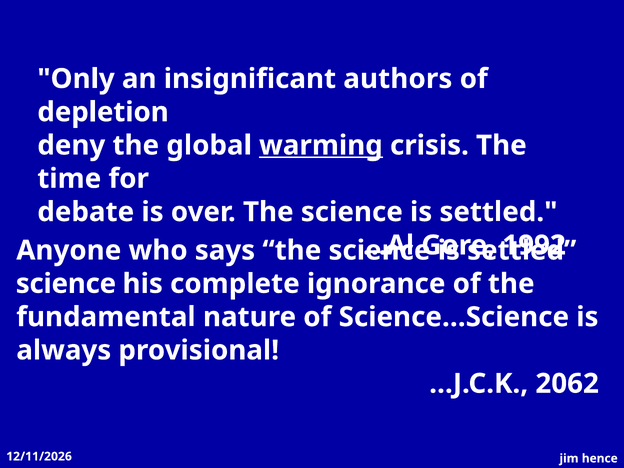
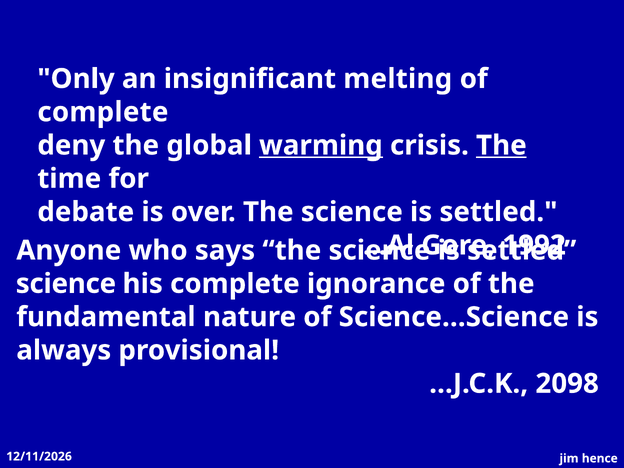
authors: authors -> melting
depletion at (103, 112): depletion -> complete
The at (501, 145) underline: none -> present
2062: 2062 -> 2098
